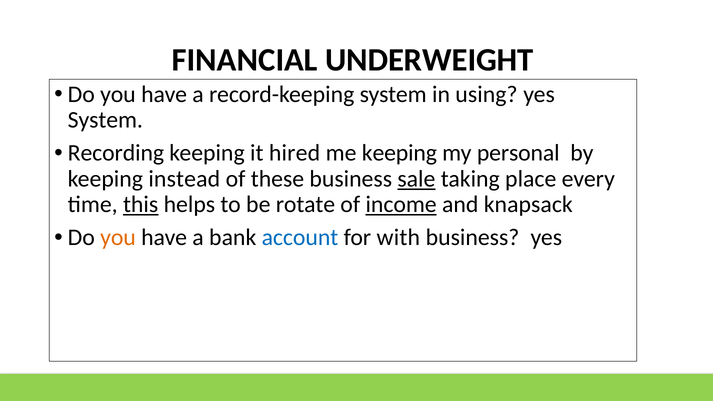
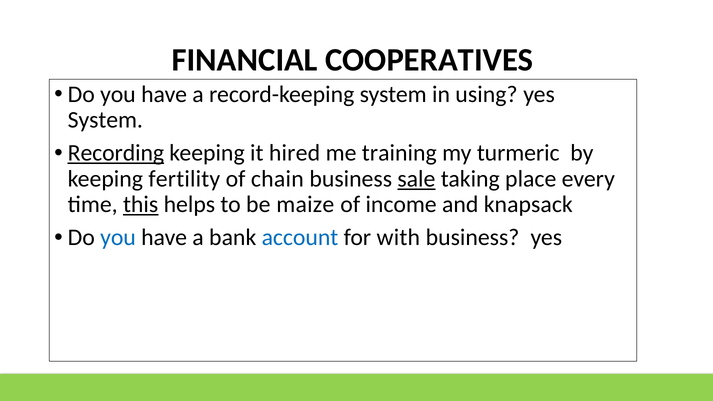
UNDERWEIGHT: UNDERWEIGHT -> COOPERATIVES
Recording underline: none -> present
me keeping: keeping -> training
personal: personal -> turmeric
instead: instead -> fertility
these: these -> chain
rotate: rotate -> maize
income underline: present -> none
you at (118, 238) colour: orange -> blue
